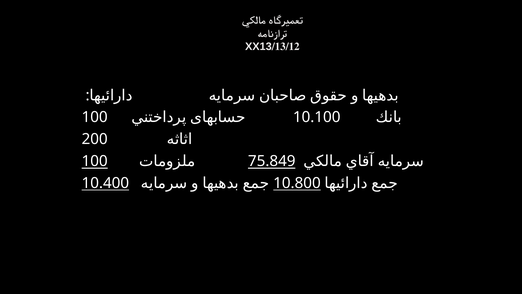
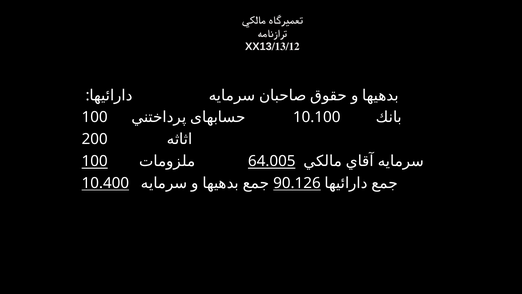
75.849: 75.849 -> 64.005
10.800: 10.800 -> 90.126
